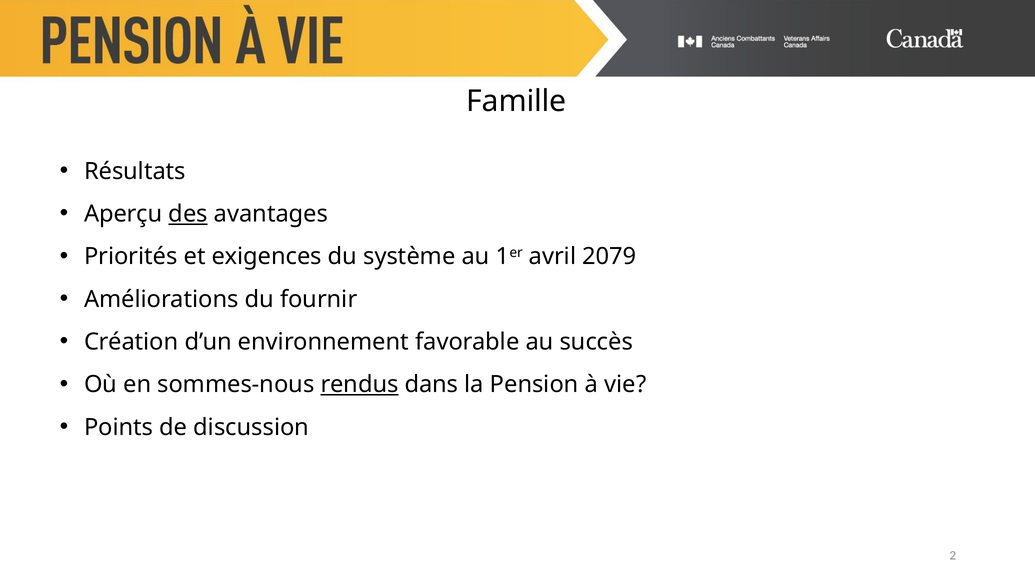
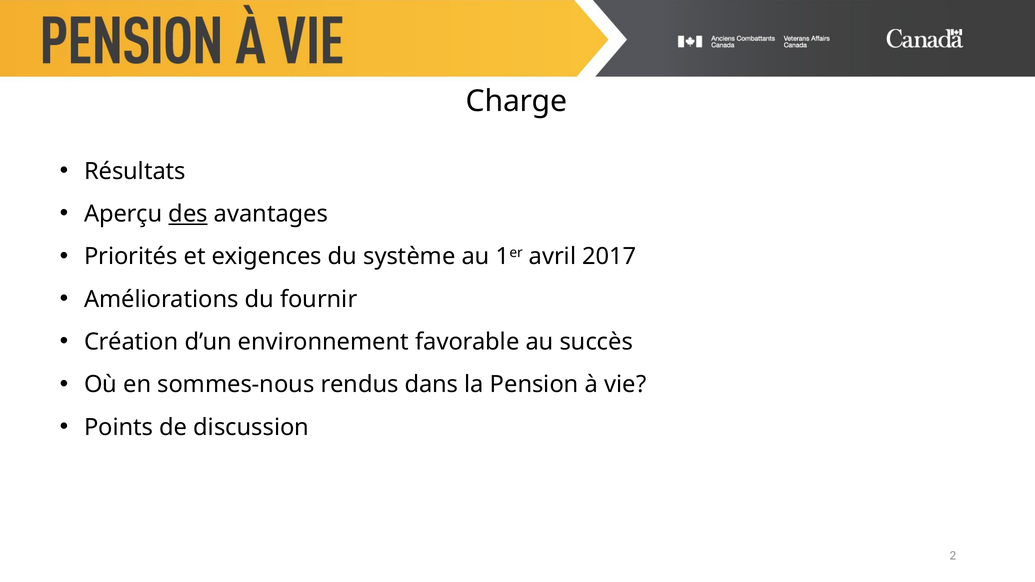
Famille: Famille -> Charge
2079: 2079 -> 2017
rendus underline: present -> none
